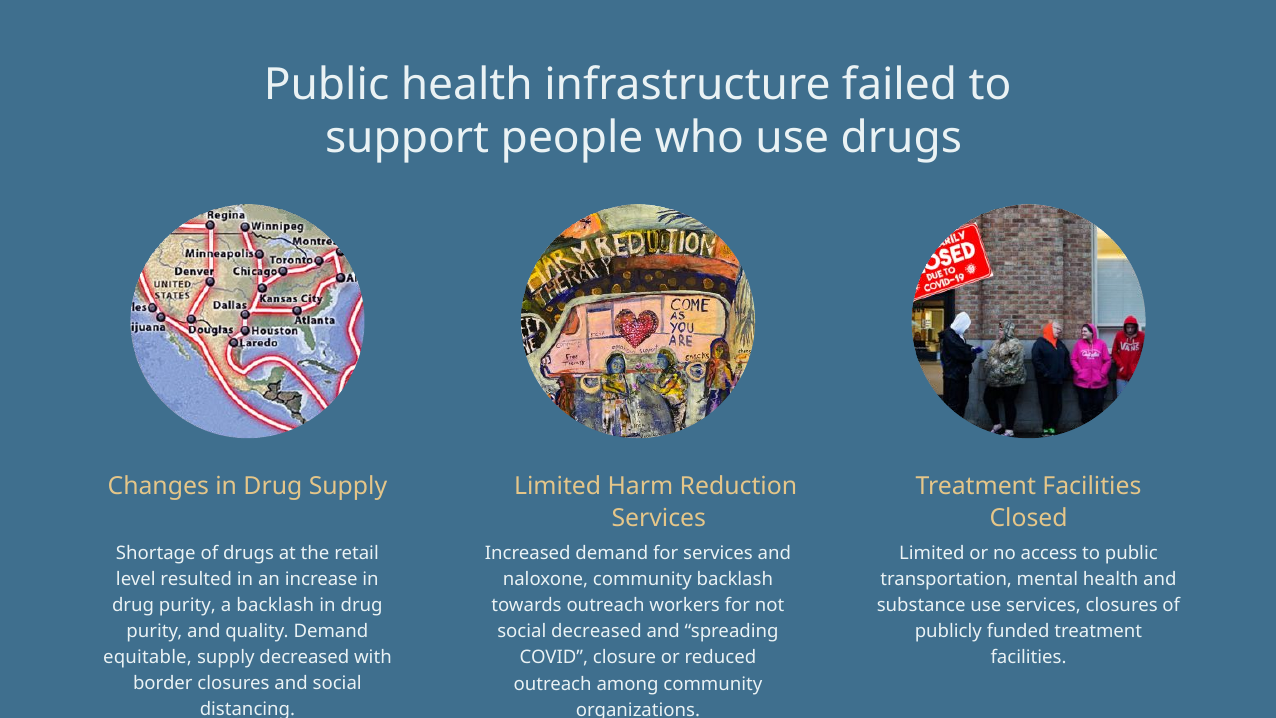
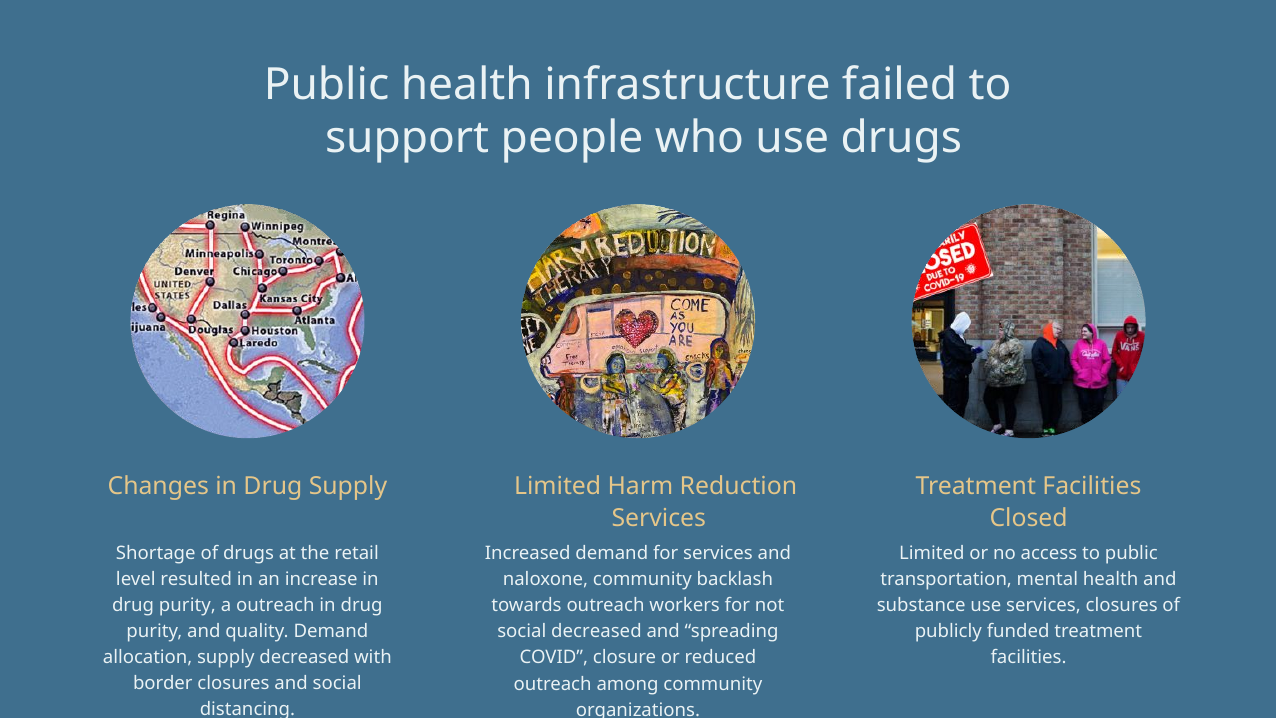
a backlash: backlash -> outreach
equitable: equitable -> allocation
